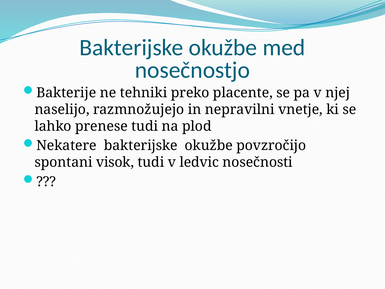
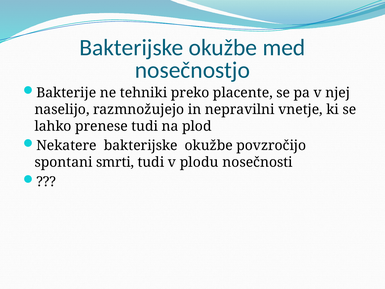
visok: visok -> smrti
ledvic: ledvic -> plodu
